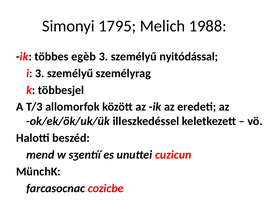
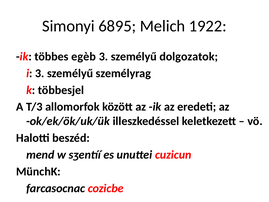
1795: 1795 -> 6895
1988: 1988 -> 1922
nyitódással: nyitódással -> dolgozatok
